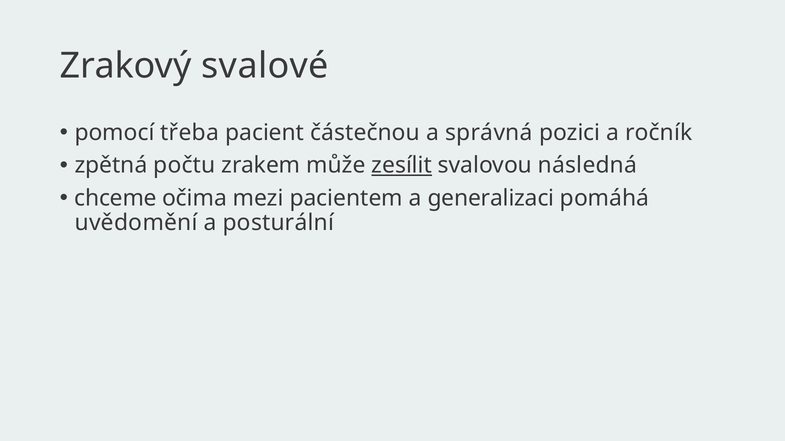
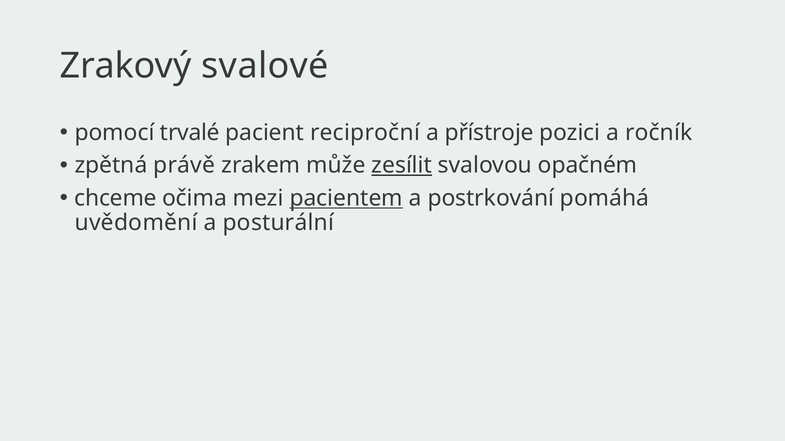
třeba: třeba -> trvalé
částečnou: částečnou -> reciproční
správná: správná -> přístroje
počtu: počtu -> právě
následná: následná -> opačném
pacientem underline: none -> present
generalizaci: generalizaci -> postrkování
